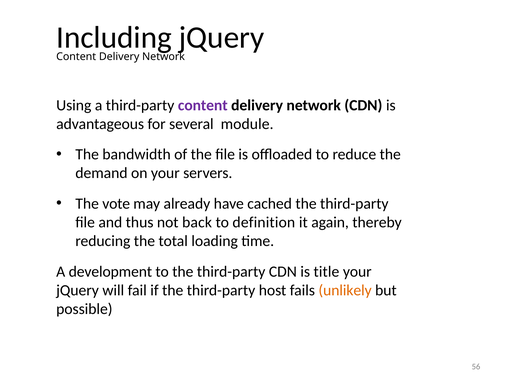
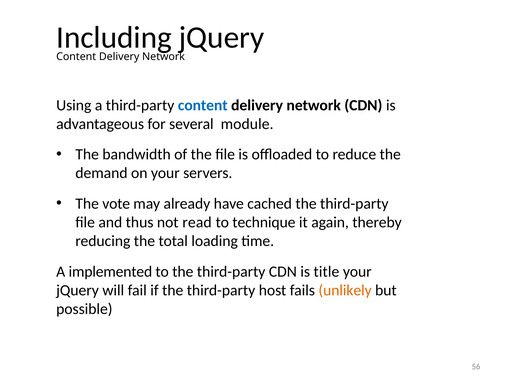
content at (203, 105) colour: purple -> blue
back: back -> read
definition: definition -> technique
development: development -> implemented
